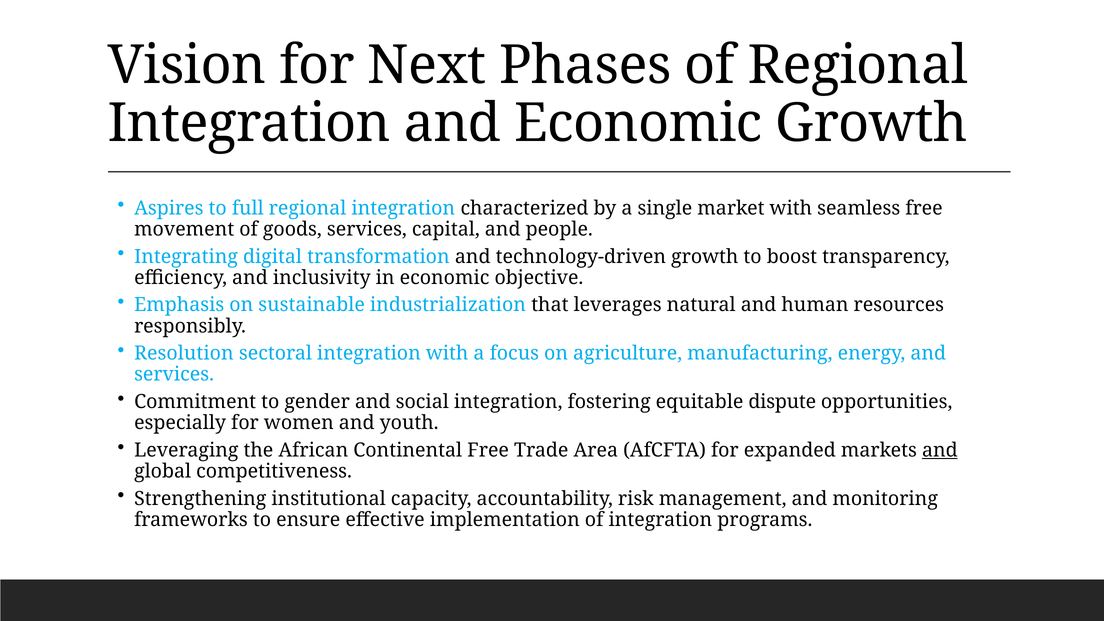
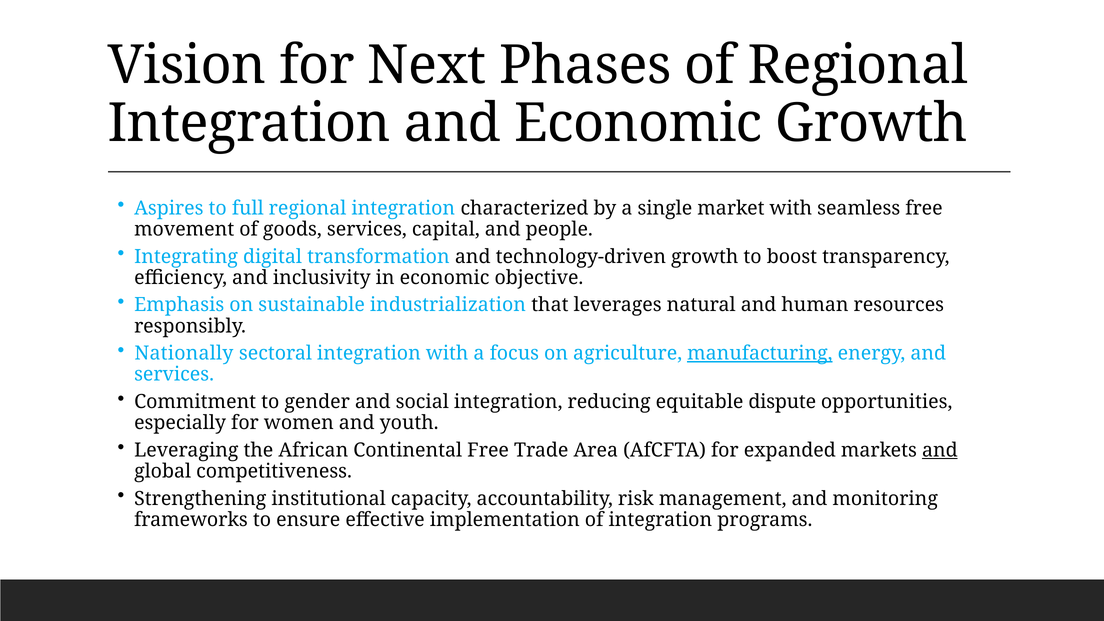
Resolution: Resolution -> Nationally
manufacturing underline: none -> present
fostering: fostering -> reducing
